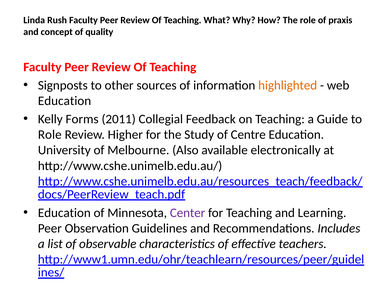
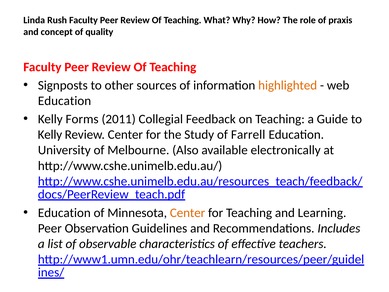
Role at (50, 134): Role -> Kelly
Review Higher: Higher -> Center
Centre: Centre -> Farrell
Center at (188, 213) colour: purple -> orange
